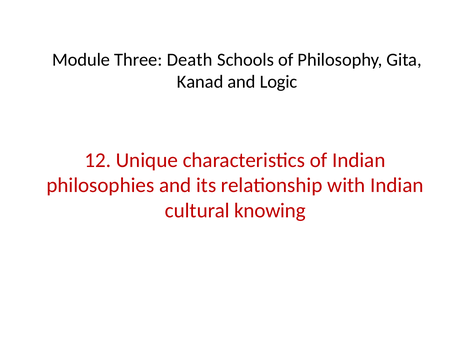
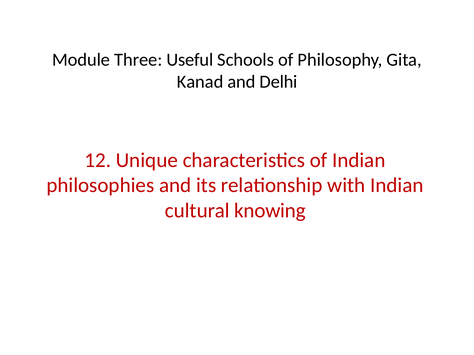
Death: Death -> Useful
Logic: Logic -> Delhi
